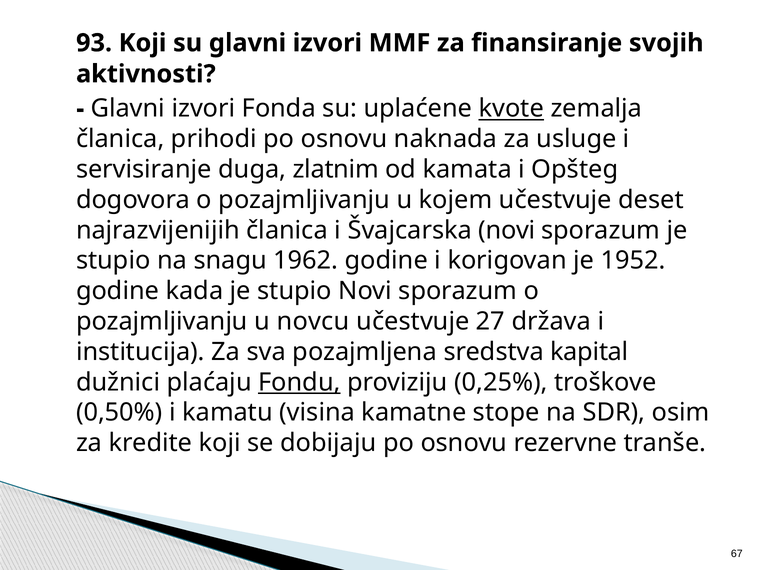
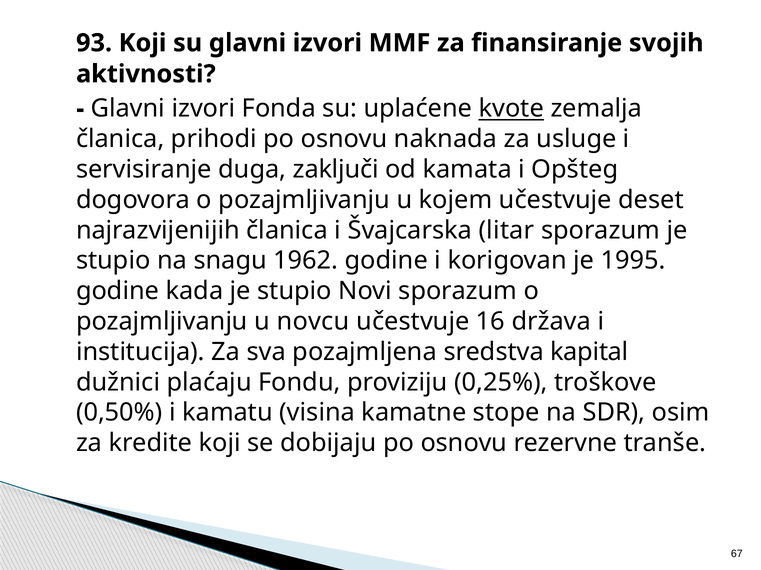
zlatnim: zlatnim -> zaključi
Švajcarska novi: novi -> litar
1952: 1952 -> 1995
27: 27 -> 16
Fondu underline: present -> none
